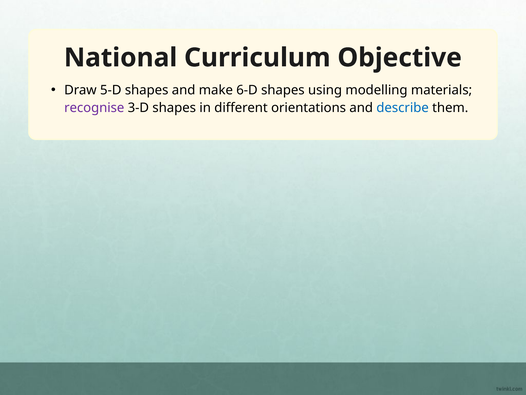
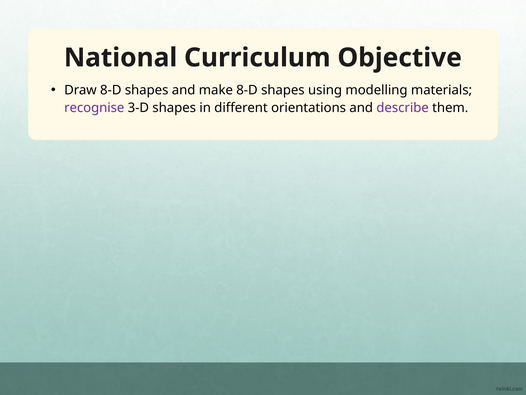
Draw 5-D: 5-D -> 8-D
make 6-D: 6-D -> 8-D
describe colour: blue -> purple
